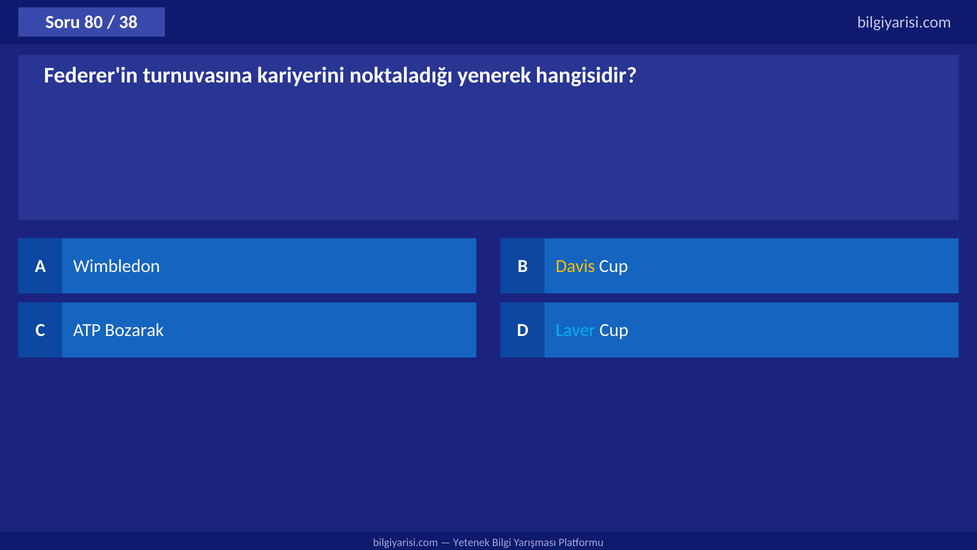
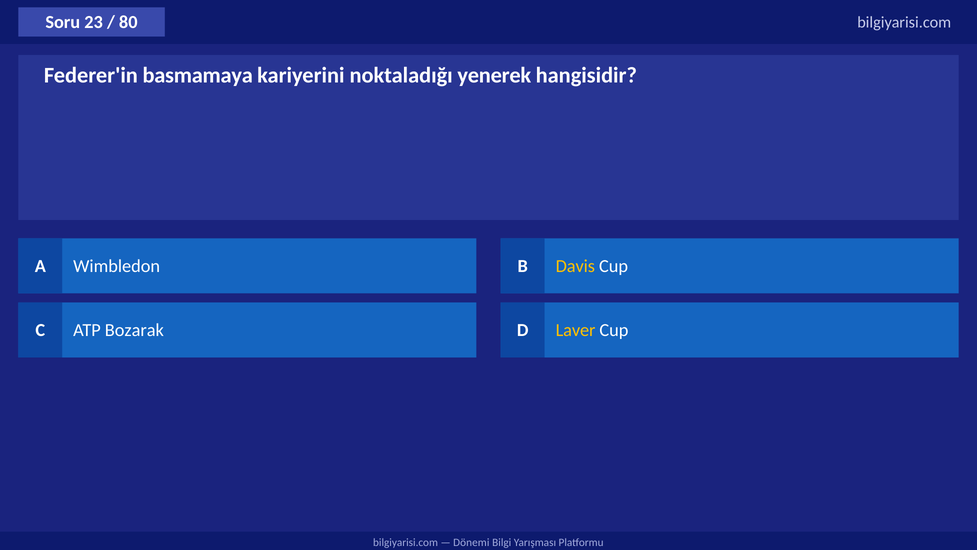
80: 80 -> 23
38: 38 -> 80
turnuvasına: turnuvasına -> basmamaya
Laver colour: light blue -> yellow
Yetenek: Yetenek -> Dönemi
